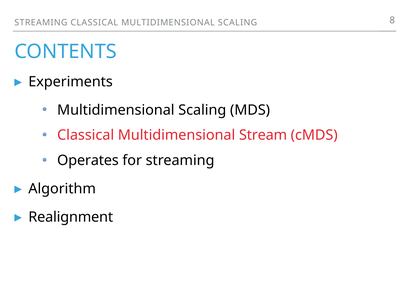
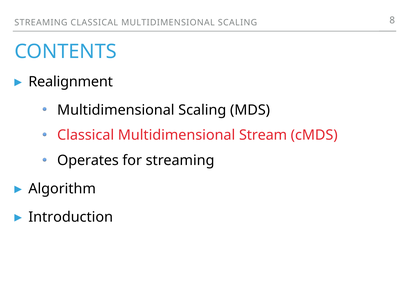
Experiments: Experiments -> Realignment
Realignment: Realignment -> Introduction
